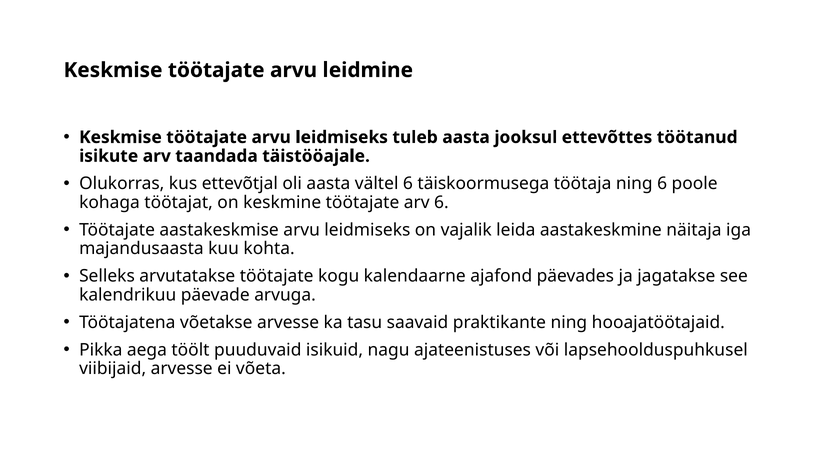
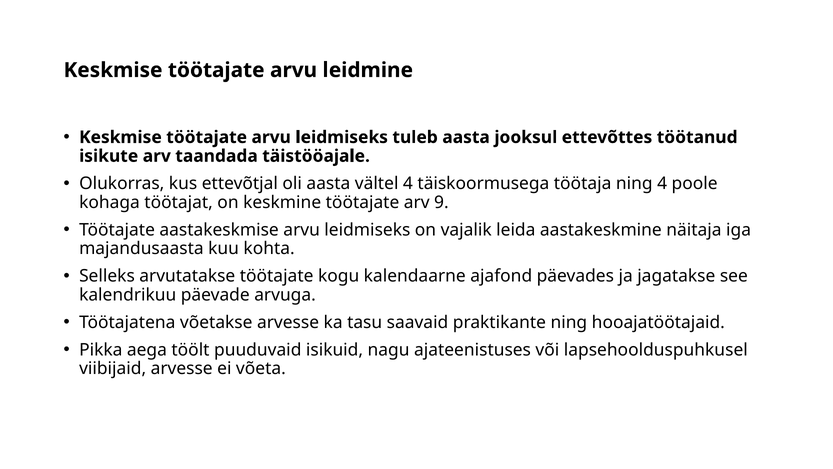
vältel 6: 6 -> 4
ning 6: 6 -> 4
arv 6: 6 -> 9
